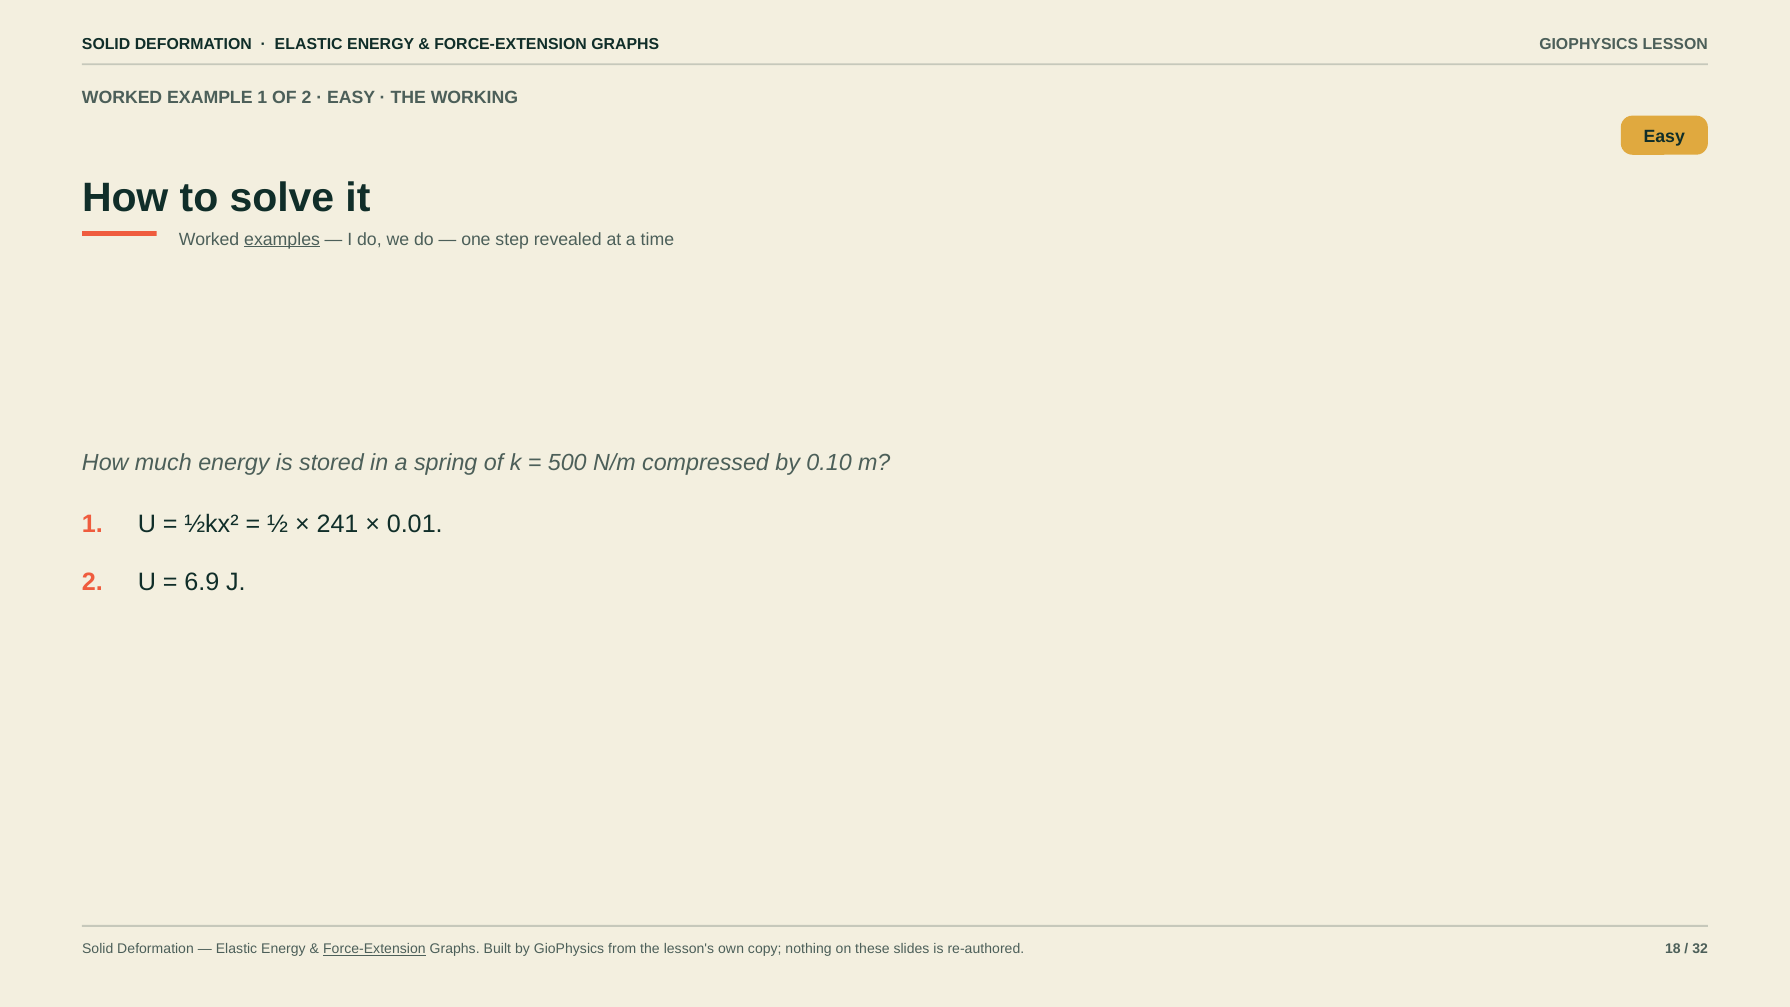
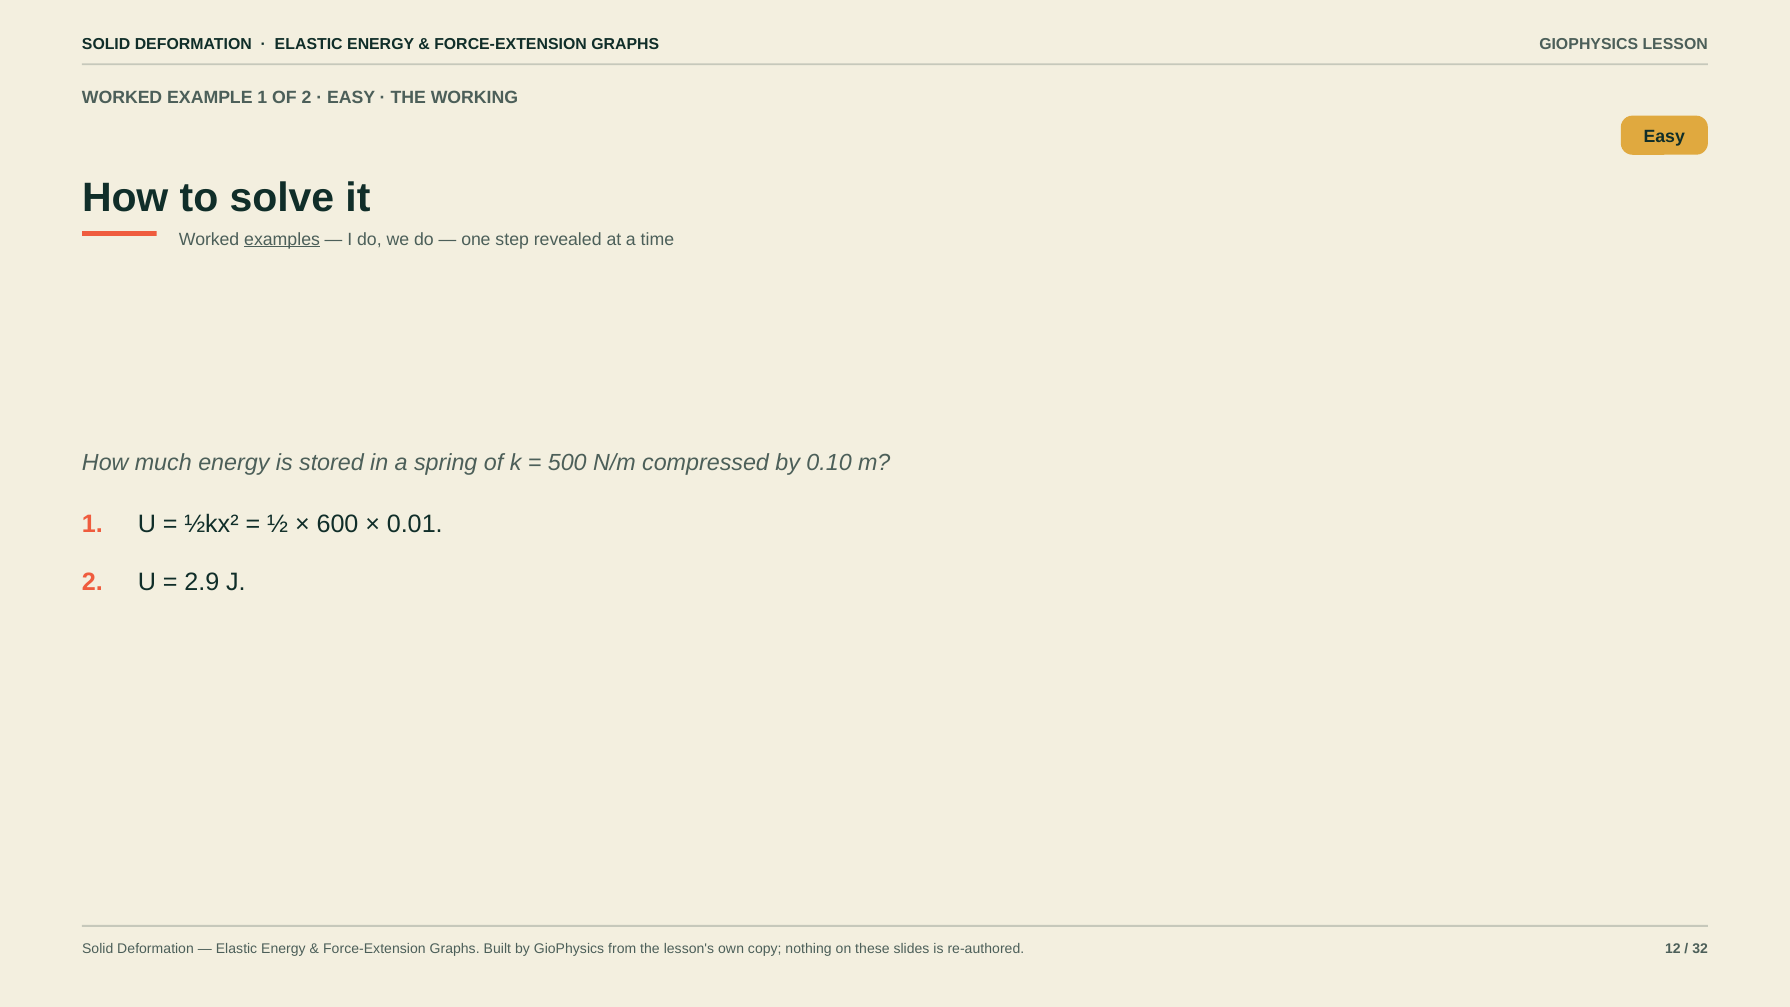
241: 241 -> 600
6.9: 6.9 -> 2.9
Force-Extension at (374, 949) underline: present -> none
18: 18 -> 12
